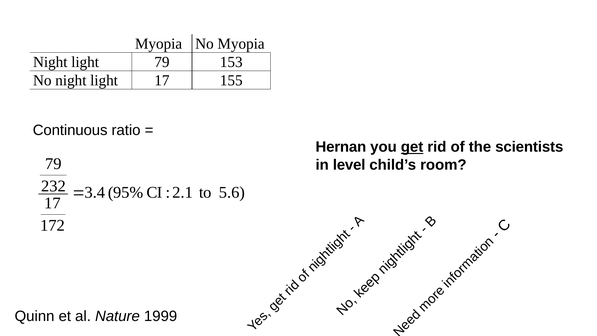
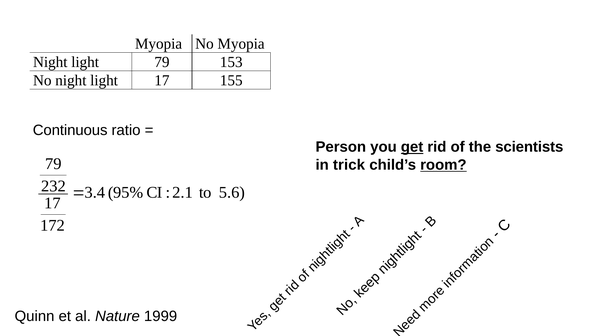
Hernan: Hernan -> Person
level: level -> trick
room underline: none -> present
